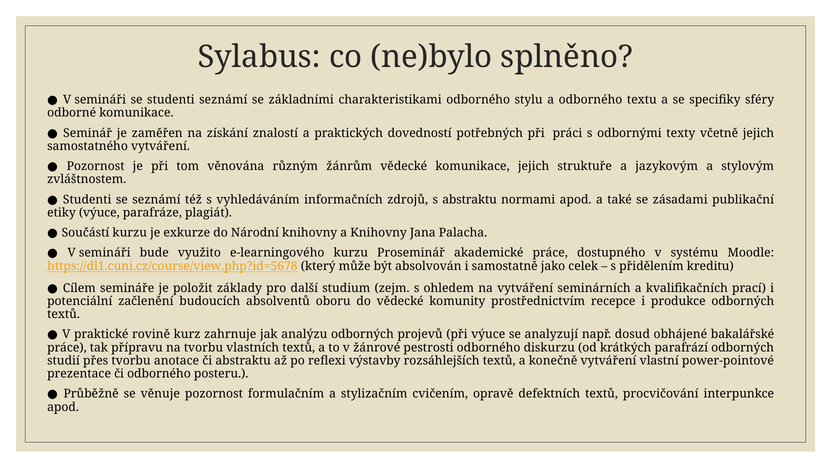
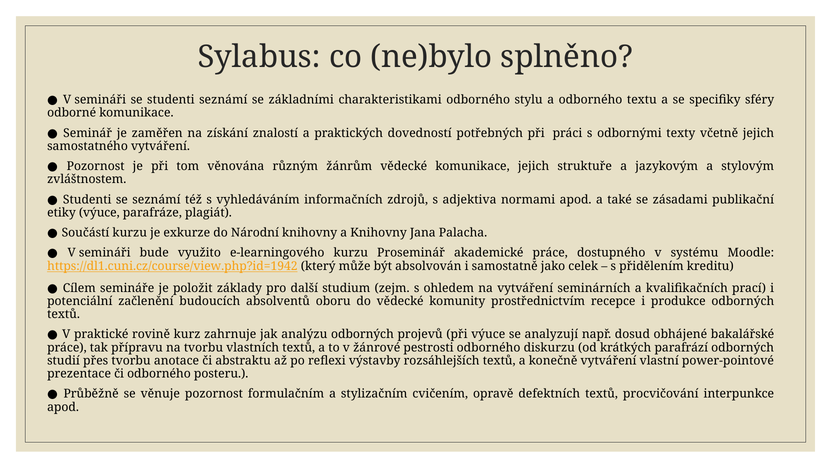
s abstraktu: abstraktu -> adjektiva
https://dl1.cuni.cz/course/view.php?id=5678: https://dl1.cuni.cz/course/view.php?id=5678 -> https://dl1.cuni.cz/course/view.php?id=1942
